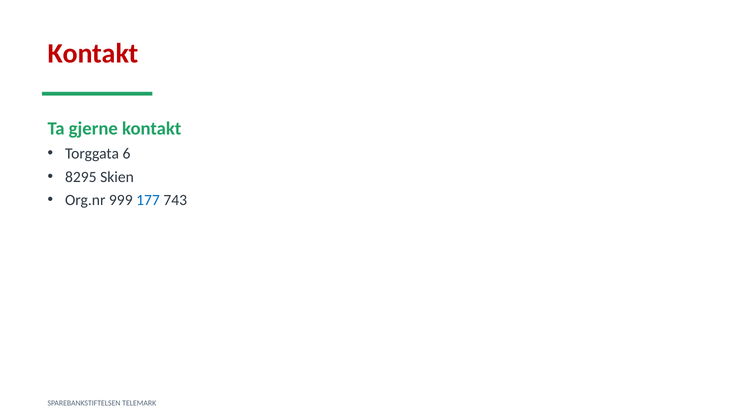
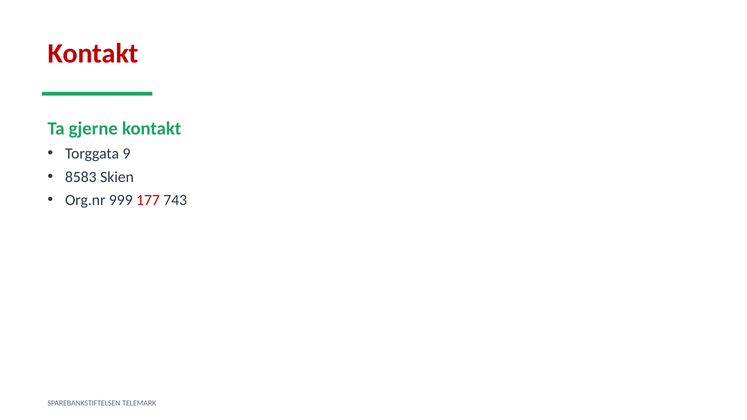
6: 6 -> 9
8295: 8295 -> 8583
177 colour: blue -> red
